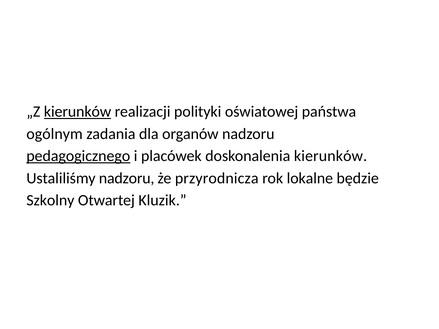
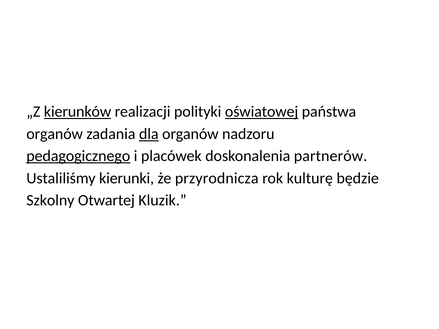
oświatowej underline: none -> present
ogólnym at (55, 134): ogólnym -> organów
dla underline: none -> present
doskonalenia kierunków: kierunków -> partnerów
Ustaliliśmy nadzoru: nadzoru -> kierunki
lokalne: lokalne -> kulturę
